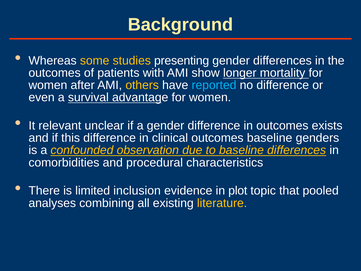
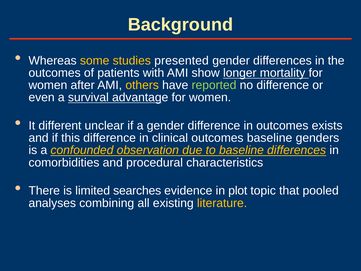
presenting: presenting -> presented
reported colour: light blue -> light green
relevant: relevant -> different
inclusion: inclusion -> searches
